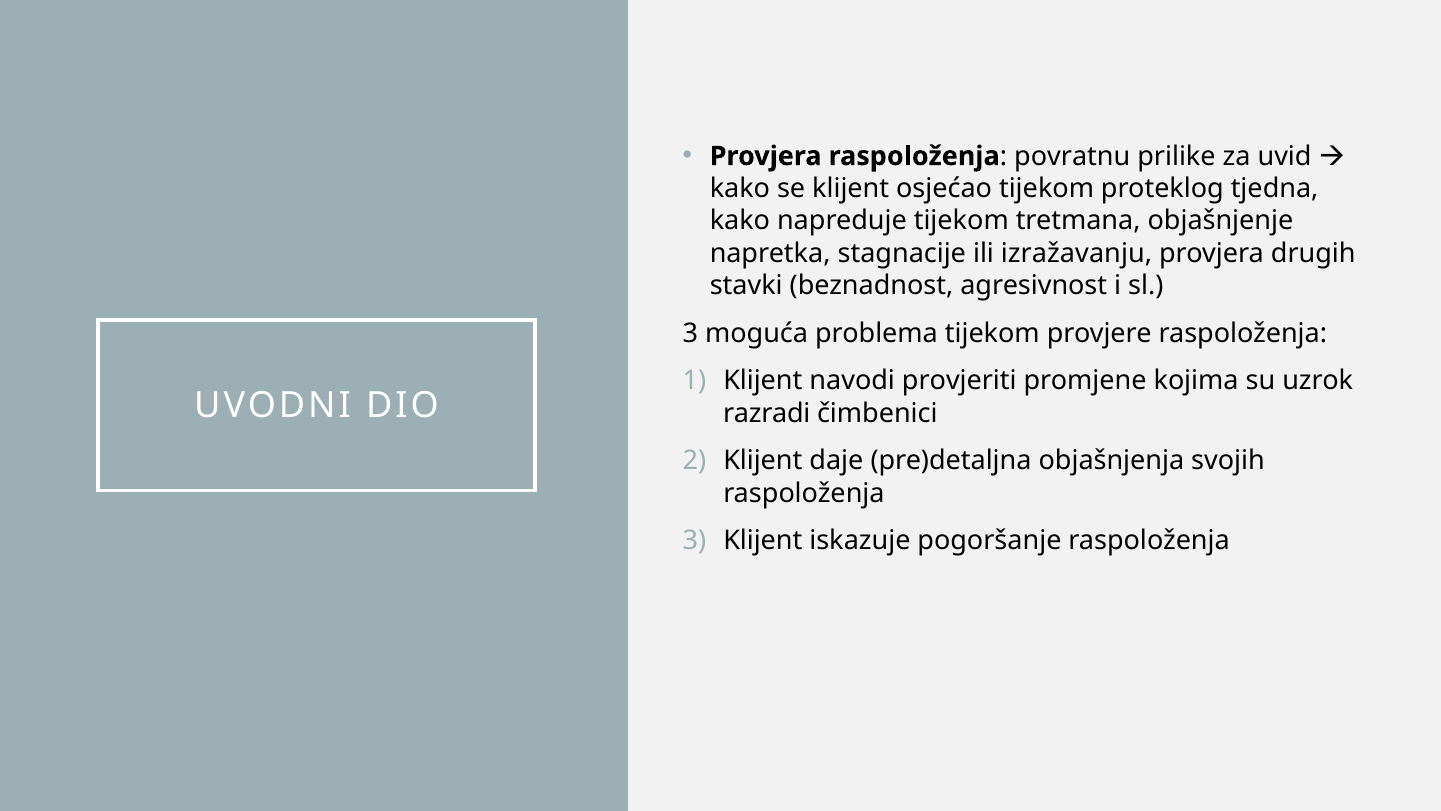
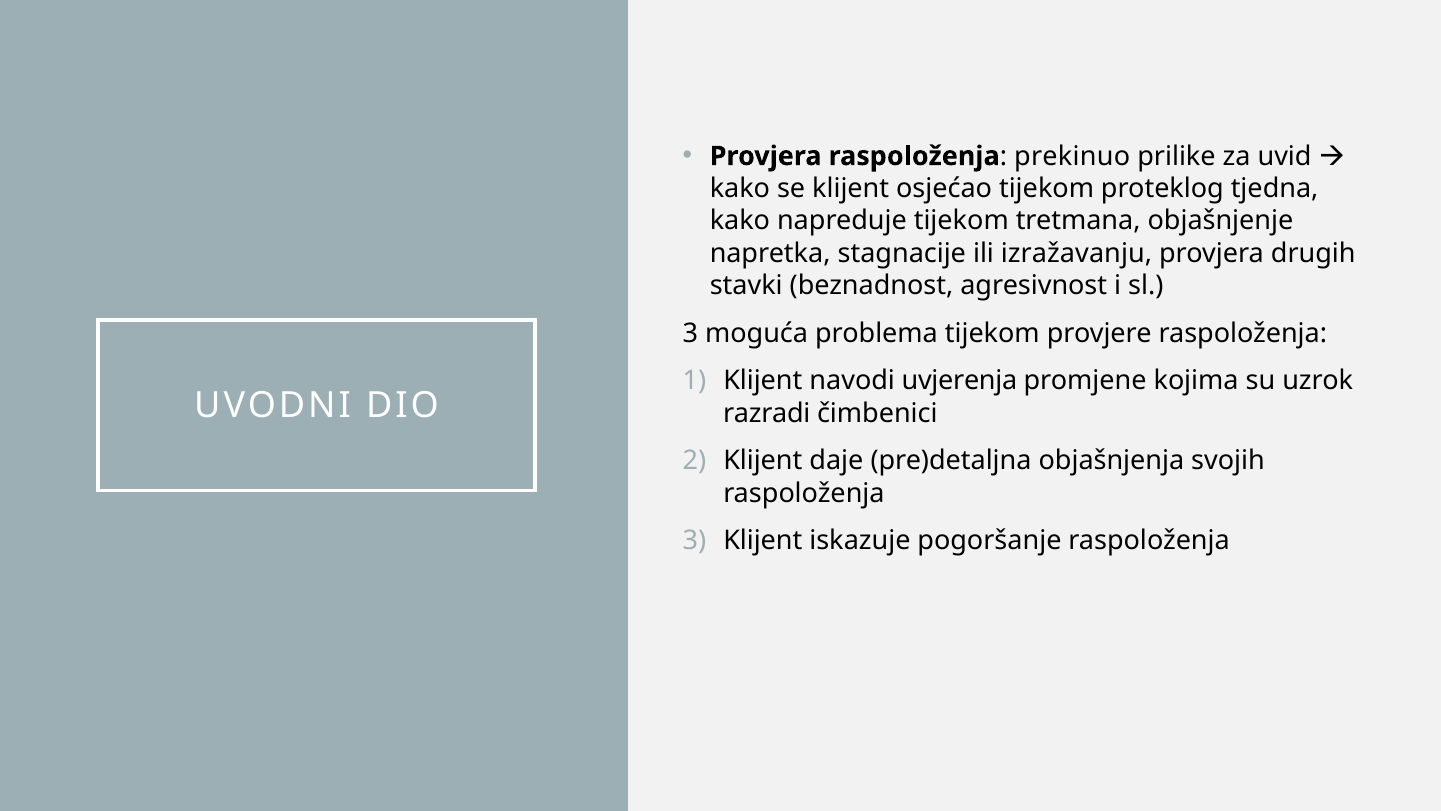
povratnu: povratnu -> prekinuo
provjeriti: provjeriti -> uvjerenja
